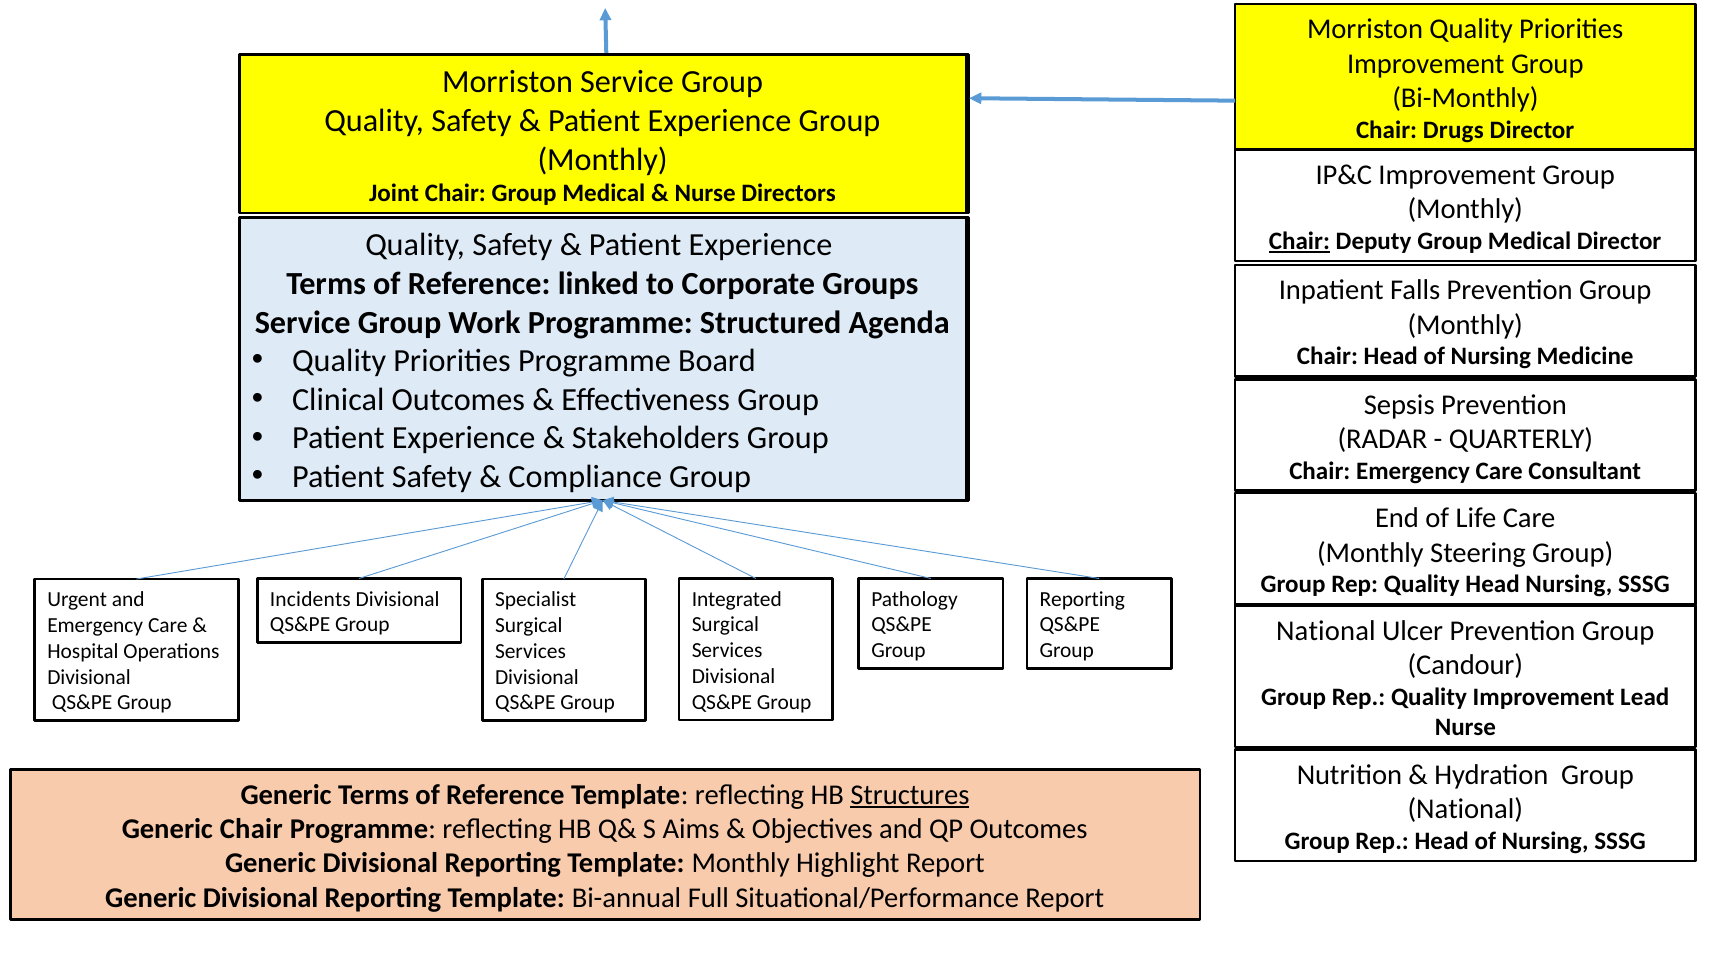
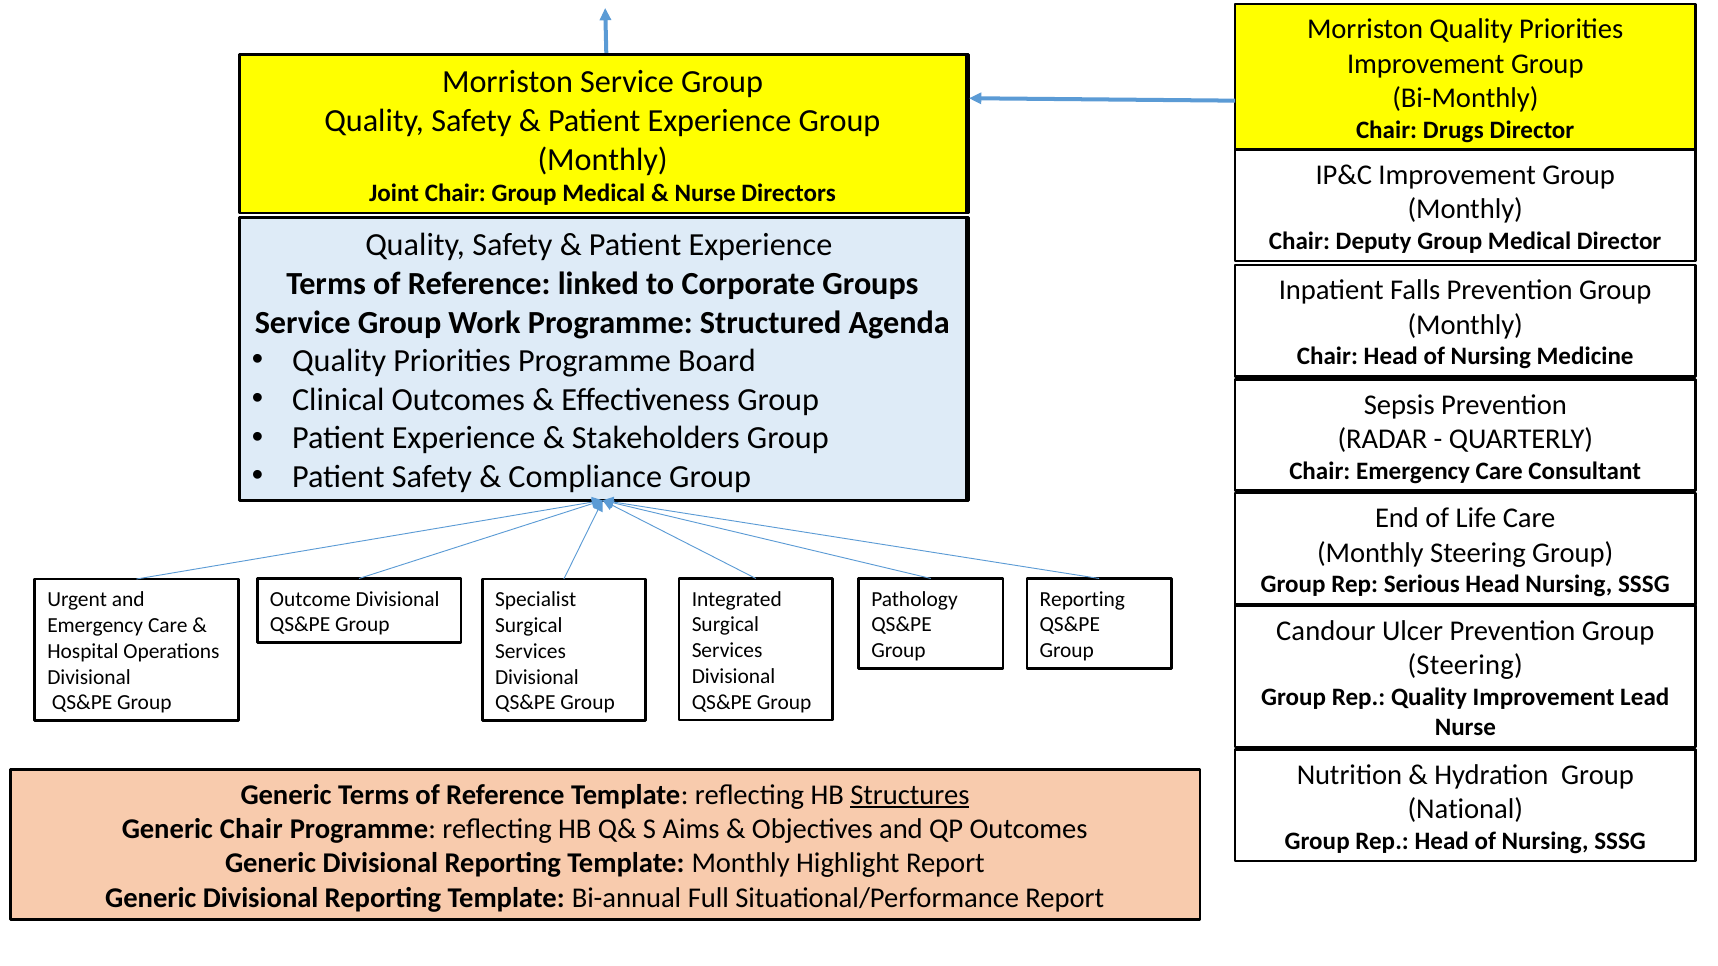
Chair at (1299, 242) underline: present -> none
Quality at (1422, 585): Quality -> Serious
Incidents: Incidents -> Outcome
National at (1326, 631): National -> Candour
Candour at (1465, 666): Candour -> Steering
